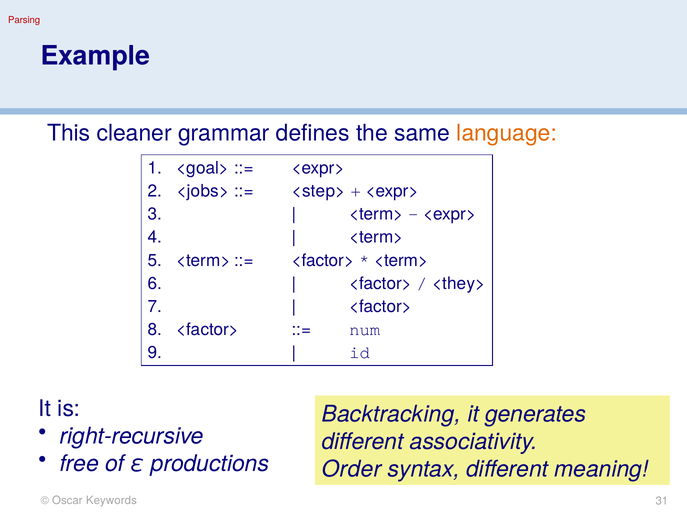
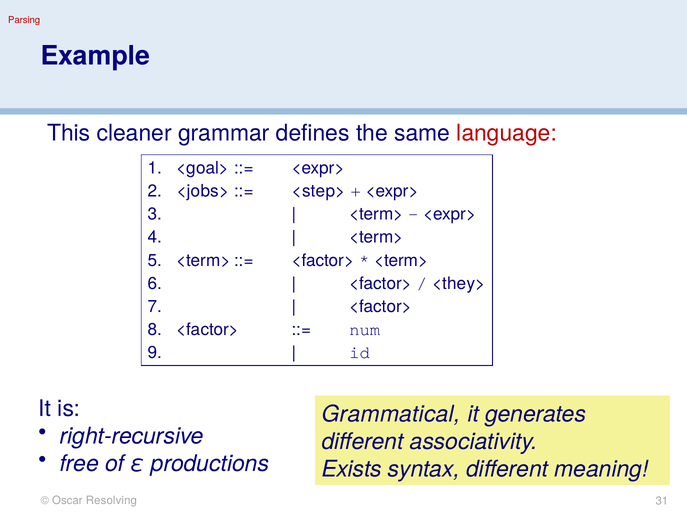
language colour: orange -> red
Backtracking: Backtracking -> Grammatical
Order: Order -> Exists
Keywords: Keywords -> Resolving
